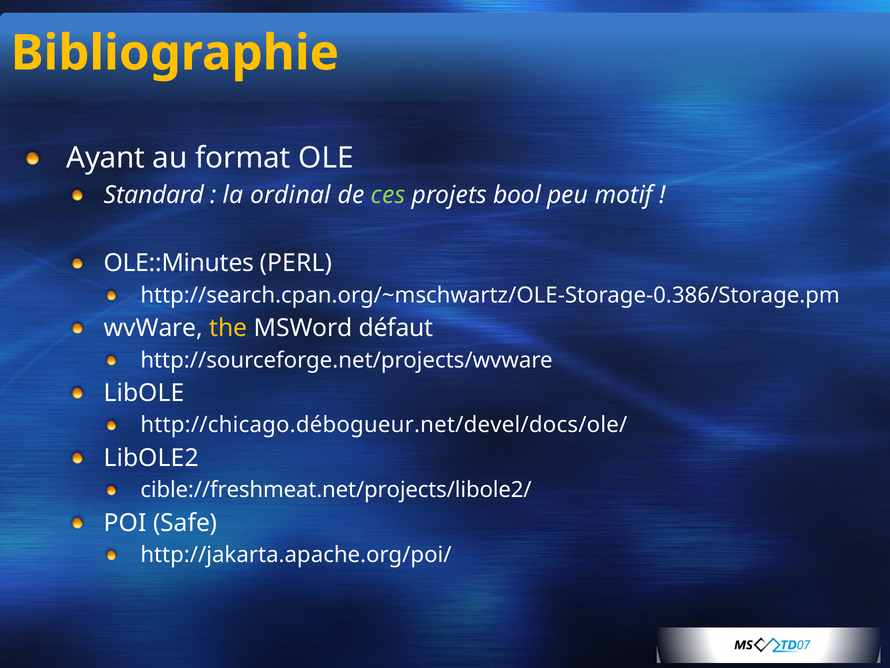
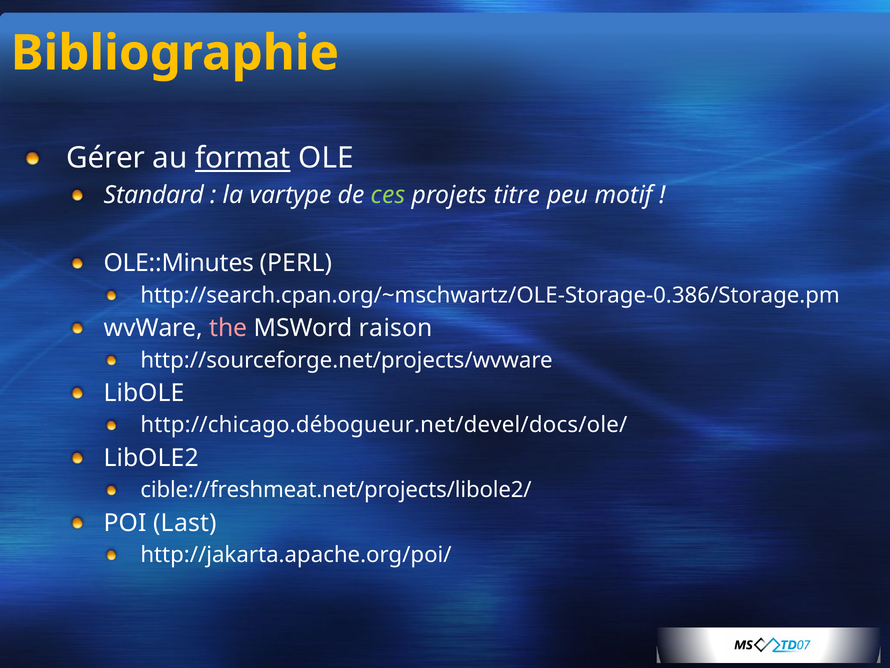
Ayant: Ayant -> Gérer
format underline: none -> present
ordinal: ordinal -> vartype
bool: bool -> titre
the colour: yellow -> pink
défaut: défaut -> raison
Safe: Safe -> Last
